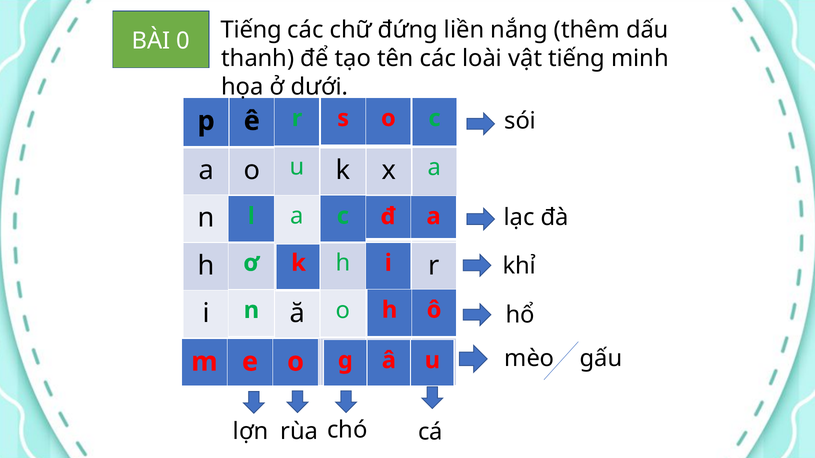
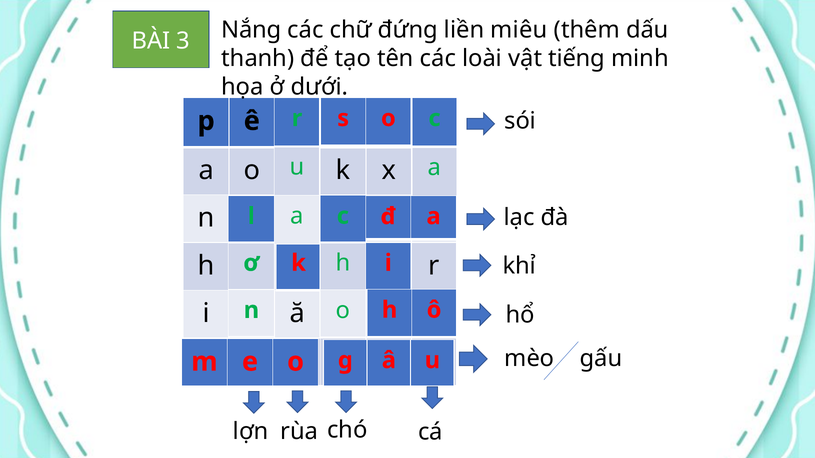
Tiếng at (251, 30): Tiếng -> Nắng
nắng: nắng -> miêu
0: 0 -> 3
